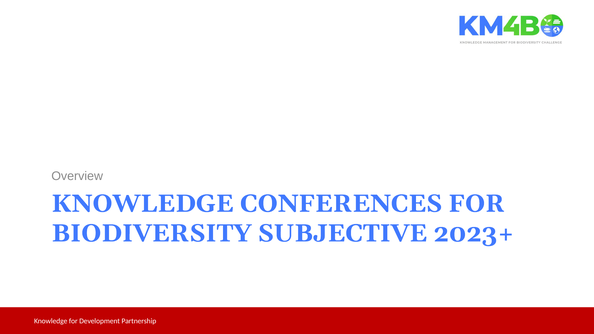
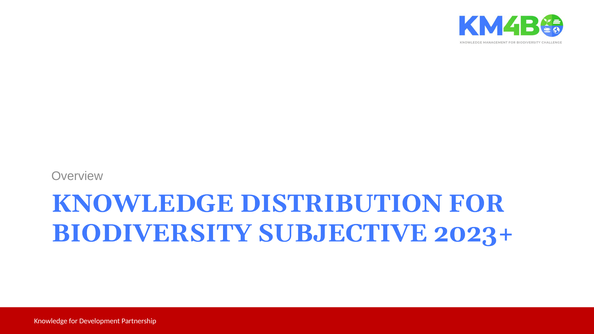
CONFERENCES: CONFERENCES -> DISTRIBUTION
